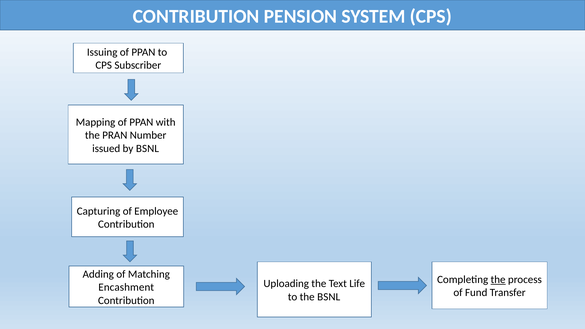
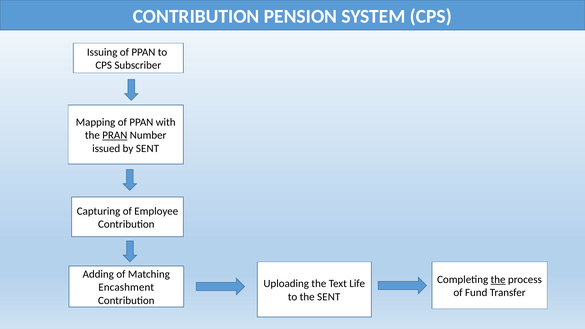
PRAN underline: none -> present
by BSNL: BSNL -> SENT
the BSNL: BSNL -> SENT
